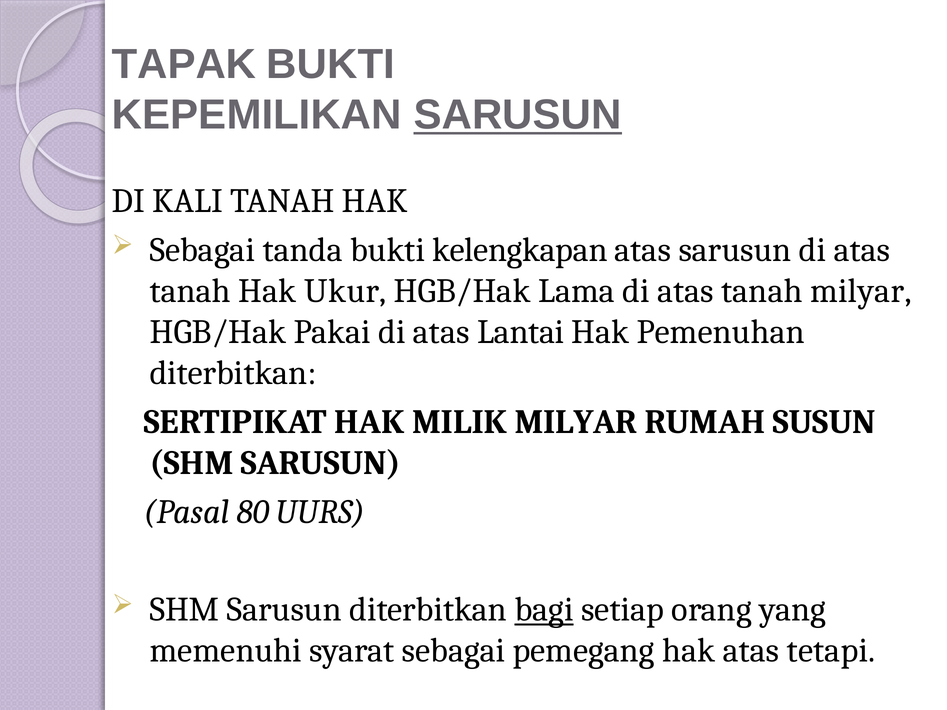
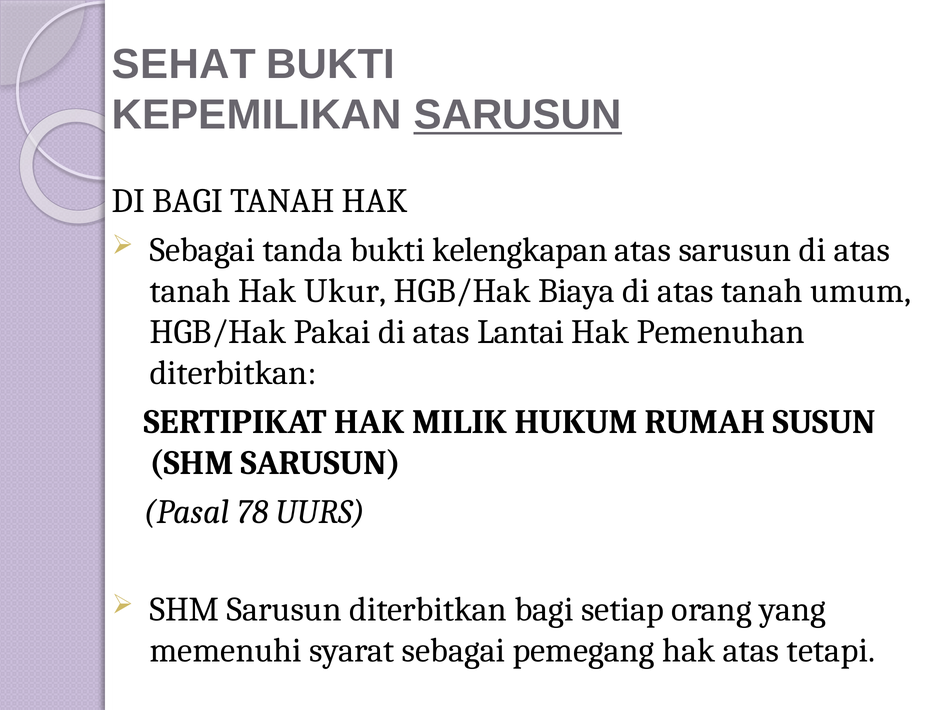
TAPAK: TAPAK -> SEHAT
DI KALI: KALI -> BAGI
Lama: Lama -> Biaya
tanah milyar: milyar -> umum
MILIK MILYAR: MILYAR -> HUKUM
80: 80 -> 78
bagi at (544, 610) underline: present -> none
